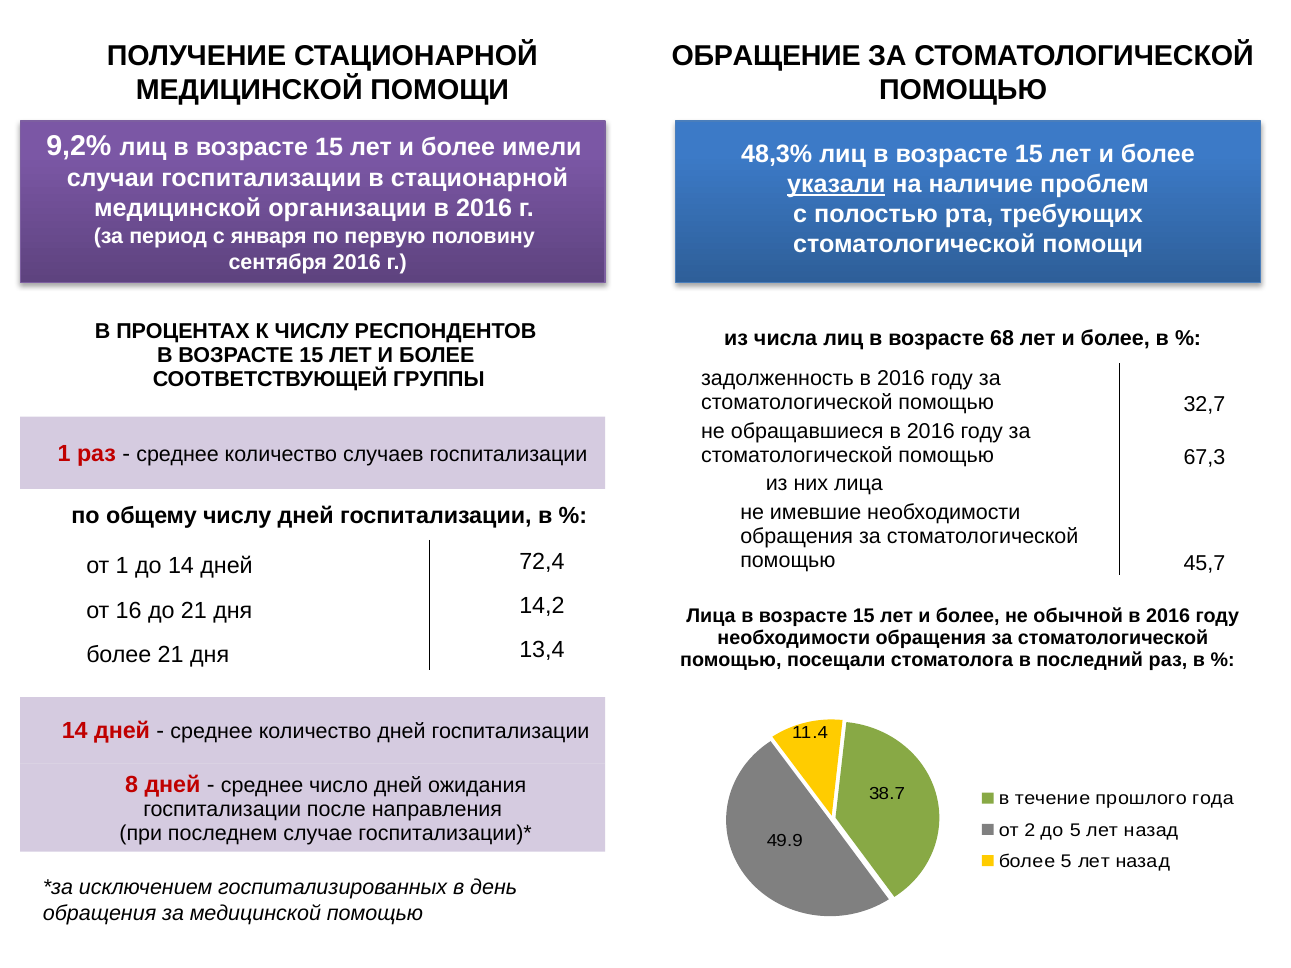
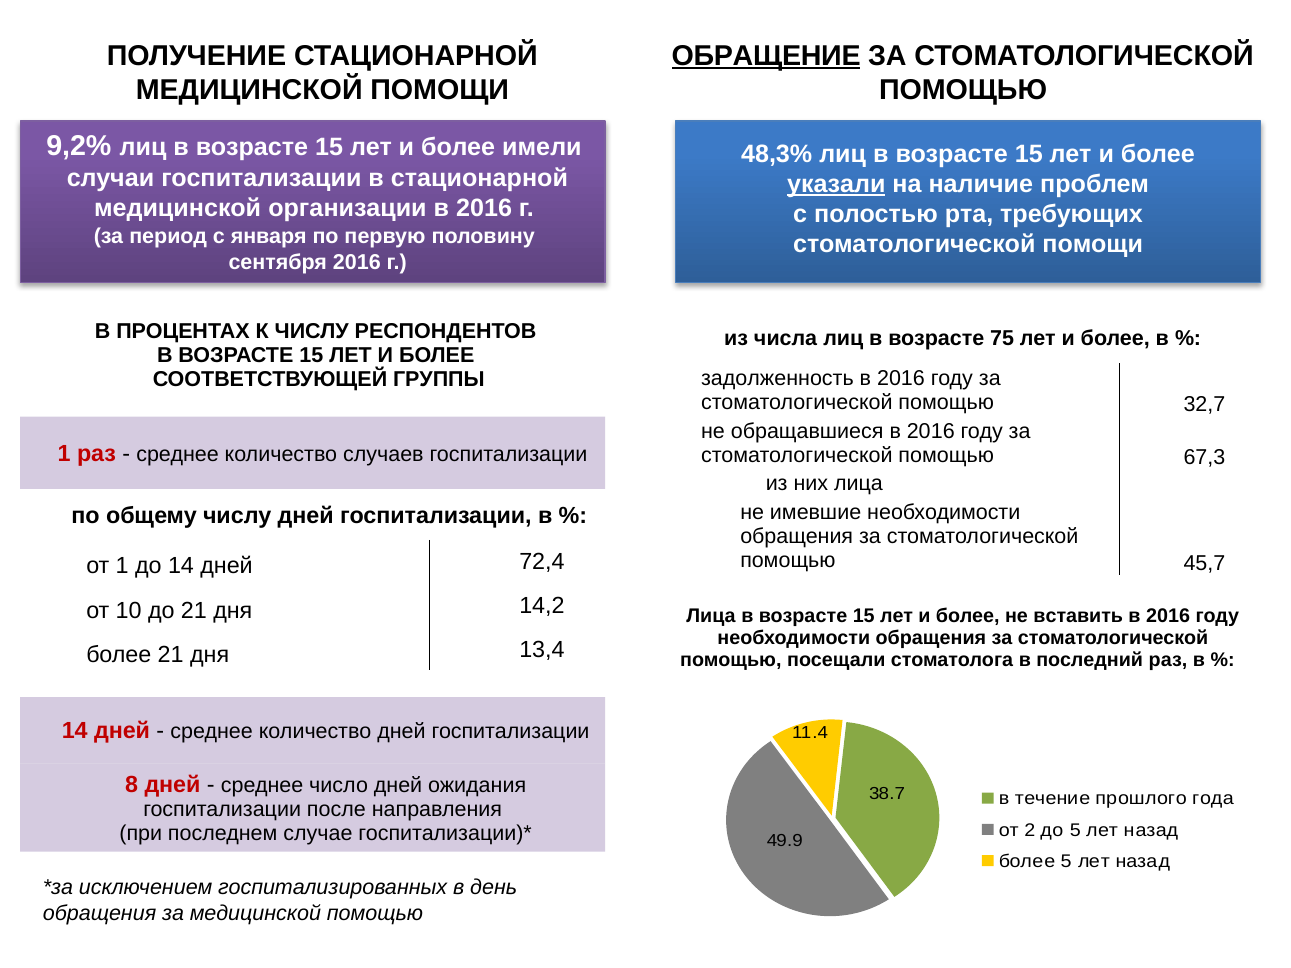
ОБРАЩЕНИЕ underline: none -> present
68: 68 -> 75
16: 16 -> 10
обычной: обычной -> вставить
